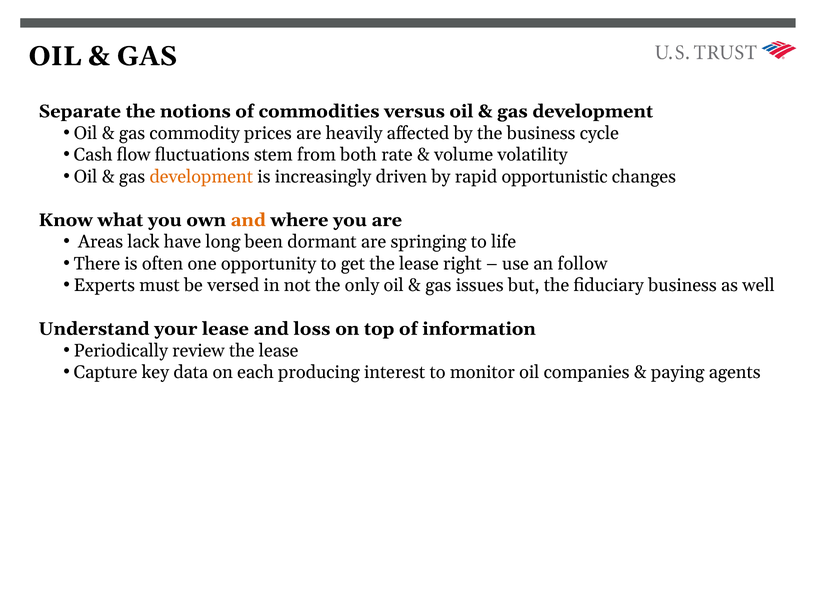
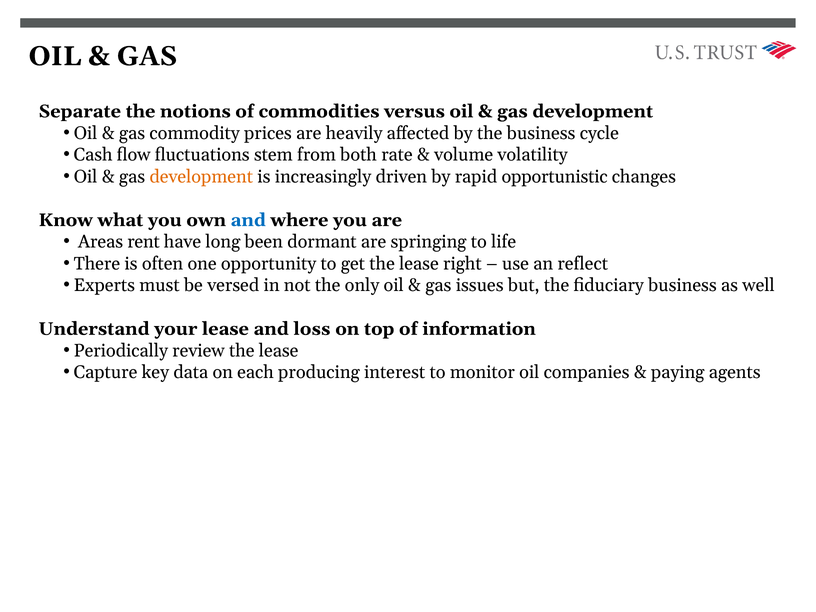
and at (248, 220) colour: orange -> blue
lack: lack -> rent
follow: follow -> reflect
